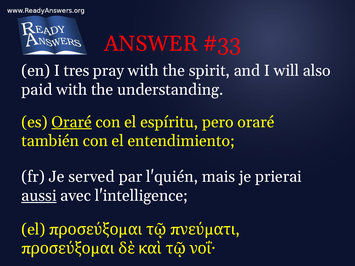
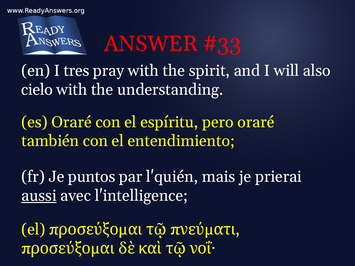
paid: paid -> cielo
Oraré at (72, 122) underline: present -> none
served: served -> puntos
